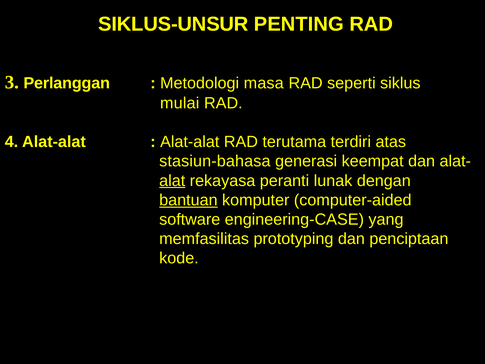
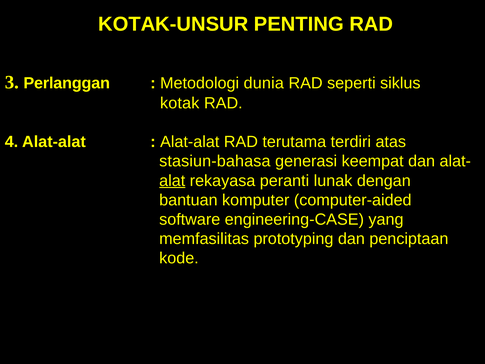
SIKLUS-UNSUR: SIKLUS-UNSUR -> KOTAK-UNSUR
masa: masa -> dunia
mulai: mulai -> kotak
bantuan underline: present -> none
